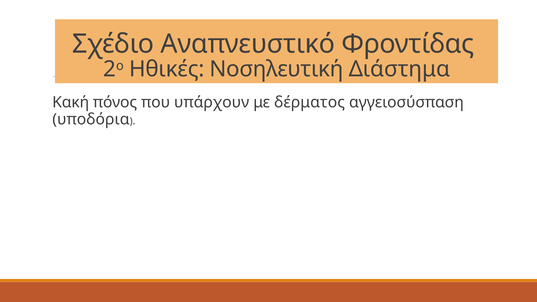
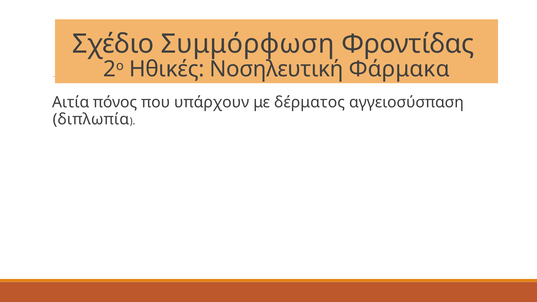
Αναπνευστικό: Αναπνευστικό -> Συμμόρφωση
Διάστημα: Διάστημα -> Φάρμακα
Κακή: Κακή -> Αιτία
υποδόρια: υποδόρια -> διπλωπία
